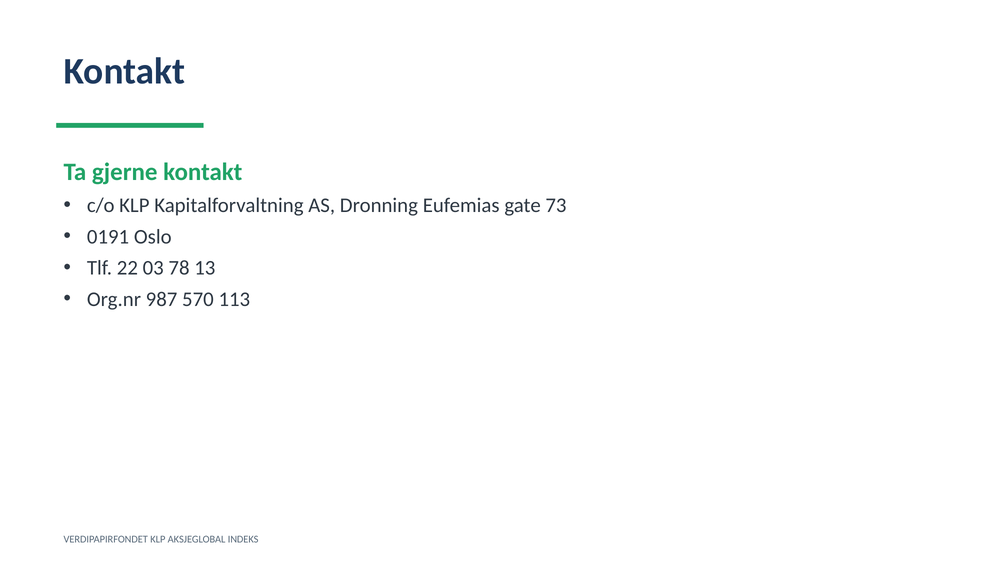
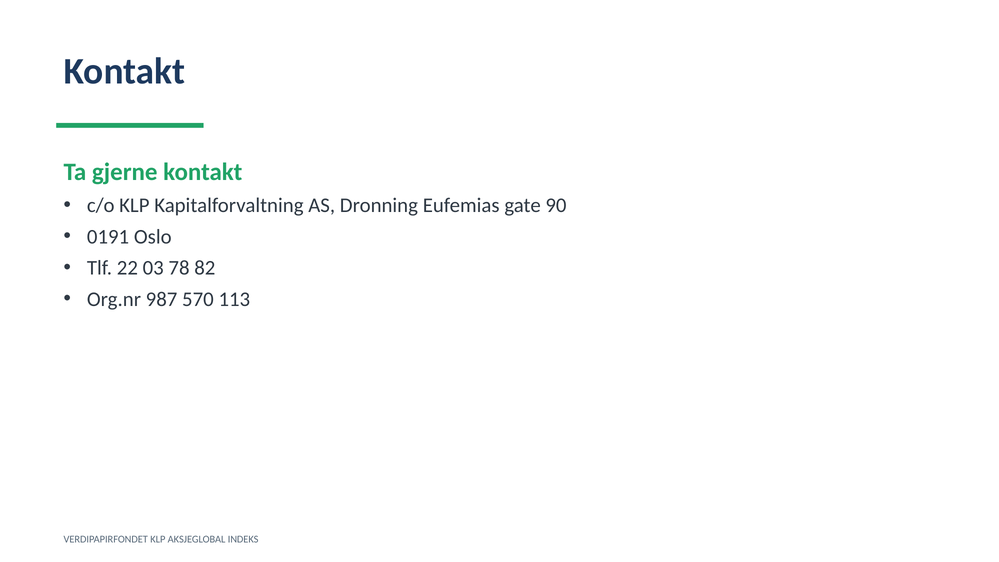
73: 73 -> 90
13: 13 -> 82
